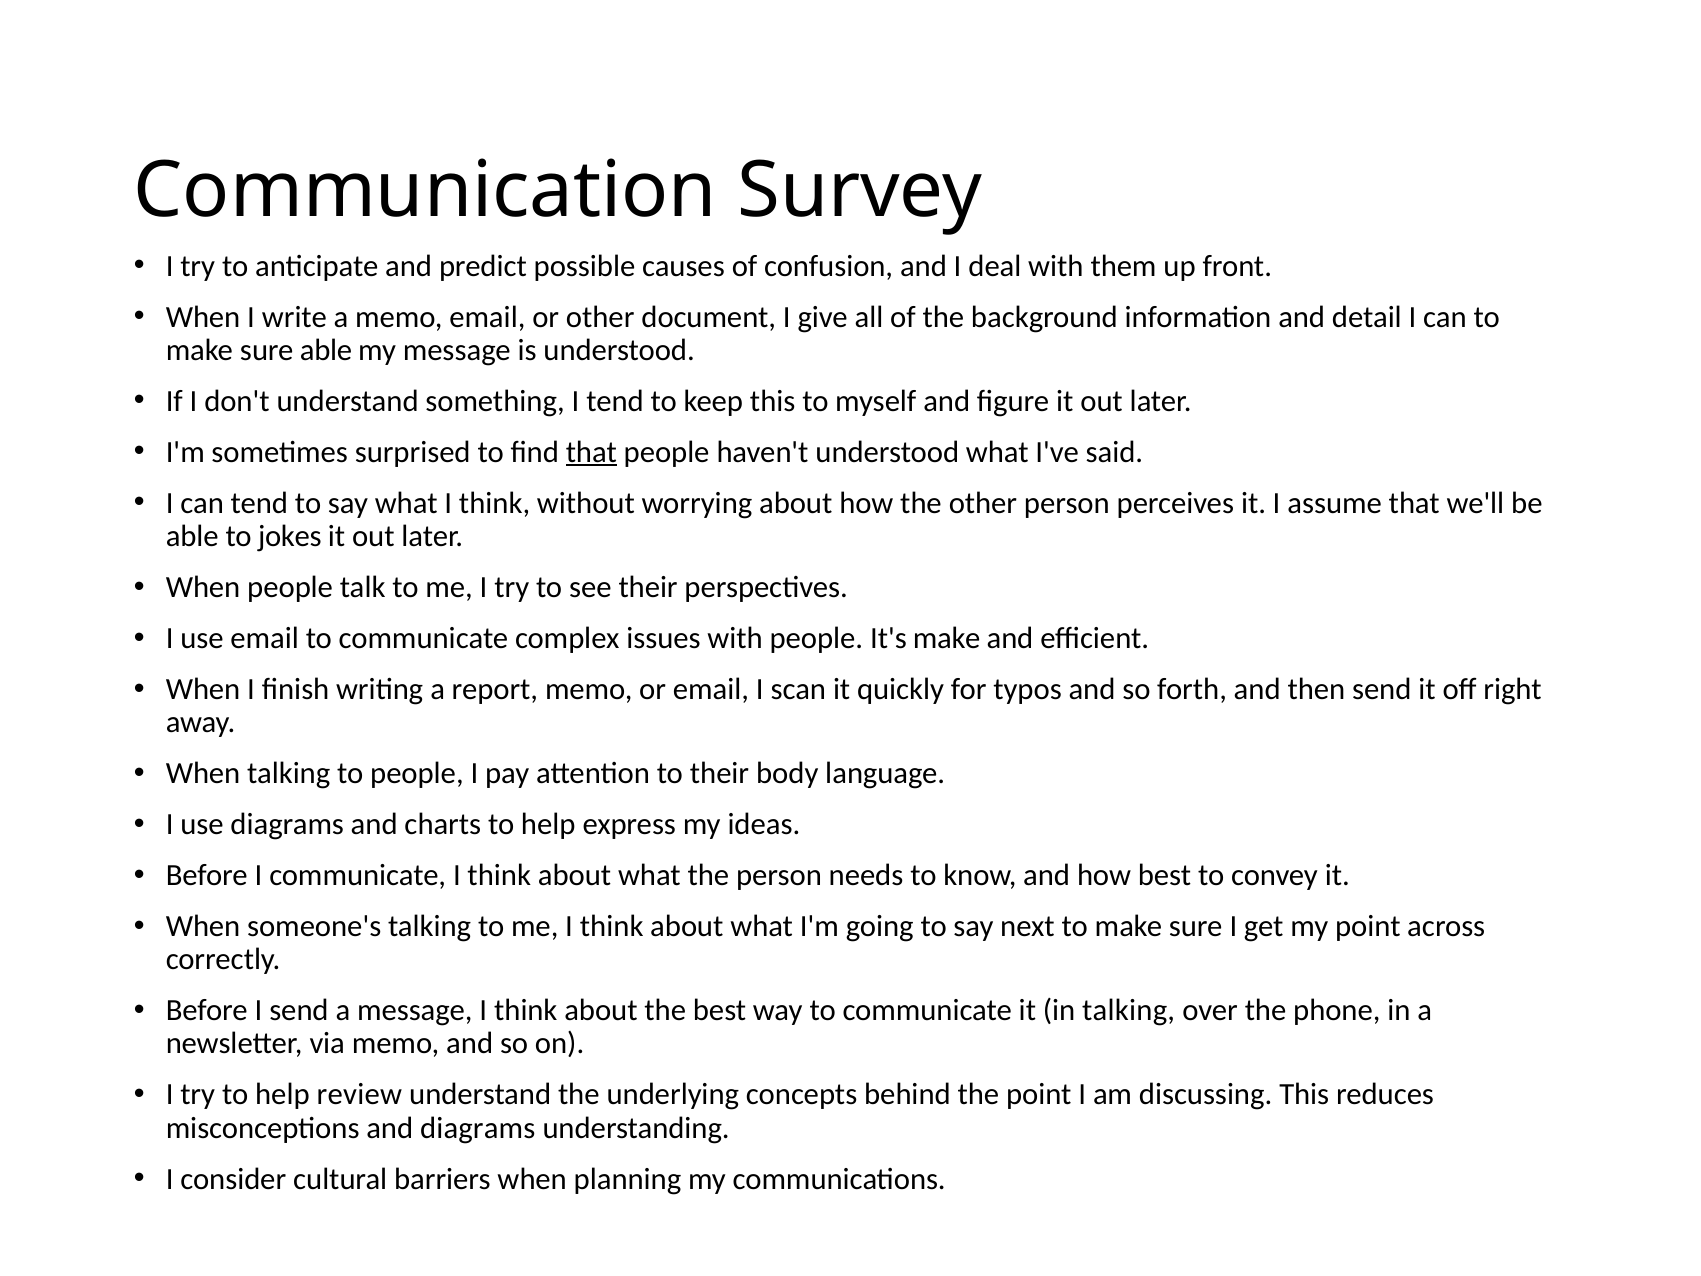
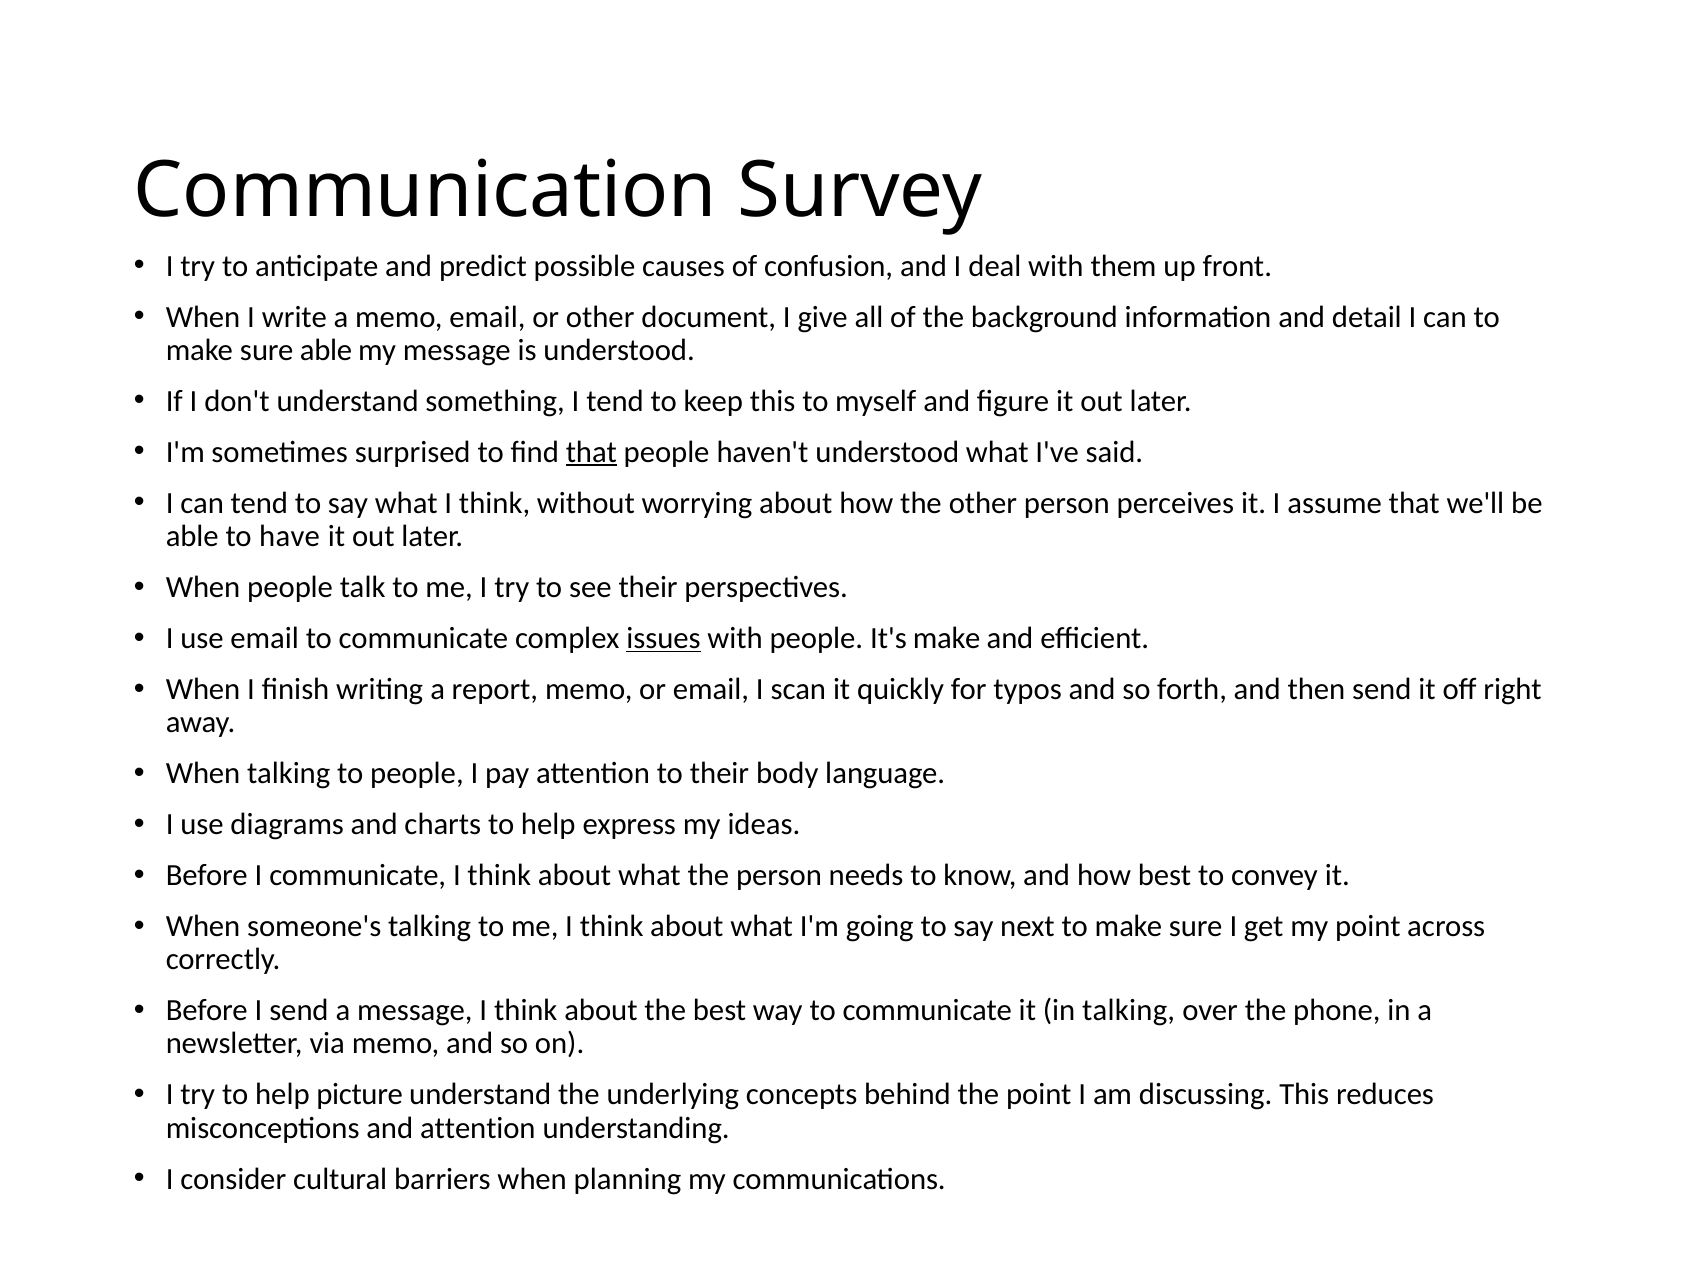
jokes: jokes -> have
issues underline: none -> present
review: review -> picture
and diagrams: diagrams -> attention
